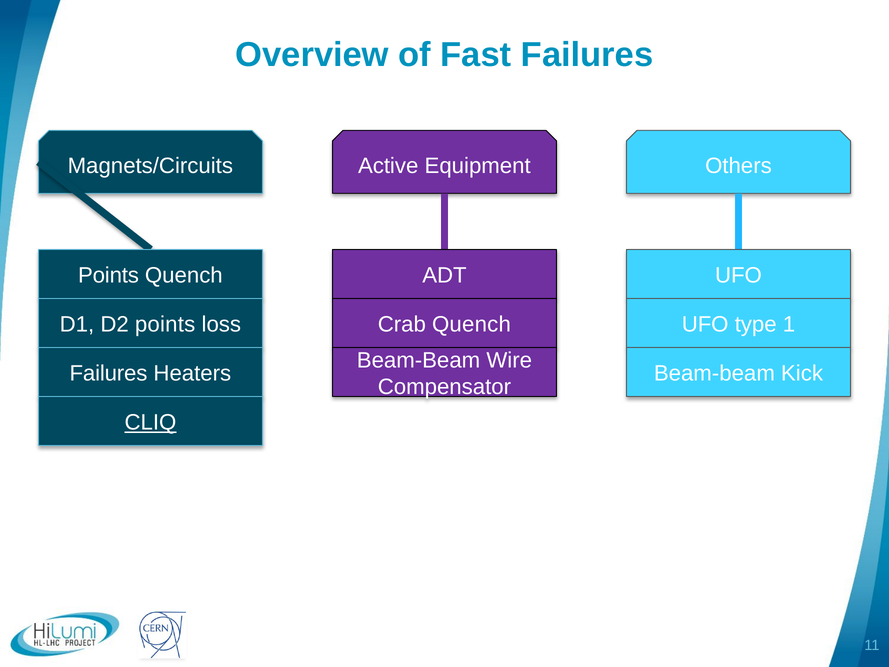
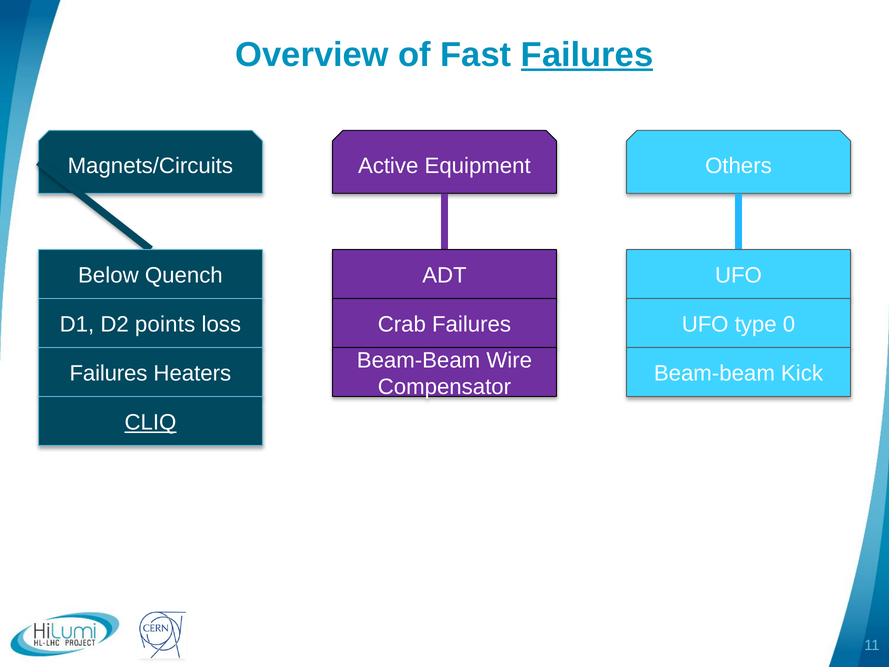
Failures at (587, 55) underline: none -> present
Points at (108, 275): Points -> Below
Crab Quench: Quench -> Failures
1: 1 -> 0
